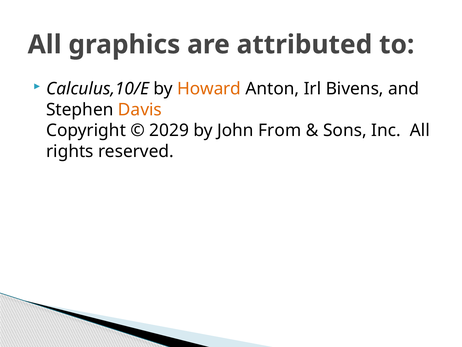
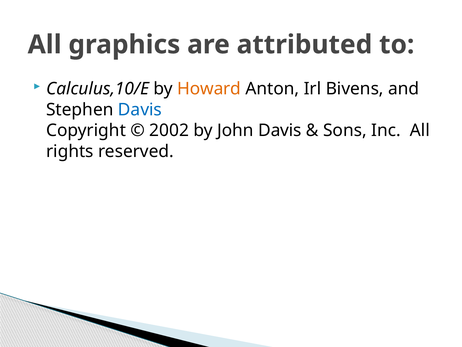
Davis at (140, 110) colour: orange -> blue
2029: 2029 -> 2002
John From: From -> Davis
